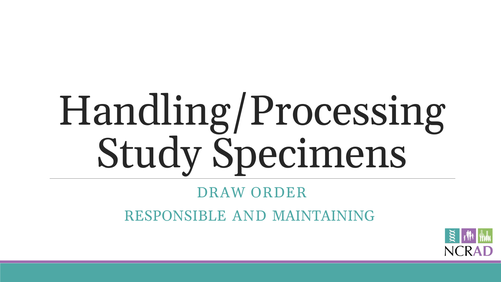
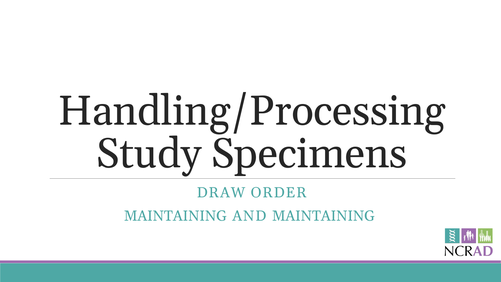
RESPONSIBLE at (175, 216): RESPONSIBLE -> MAINTAINING
